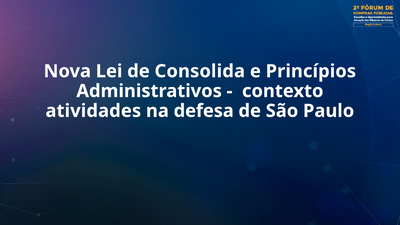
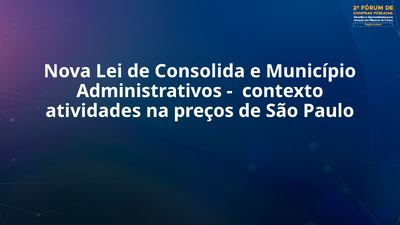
Princípios: Princípios -> Município
defesa: defesa -> preços
